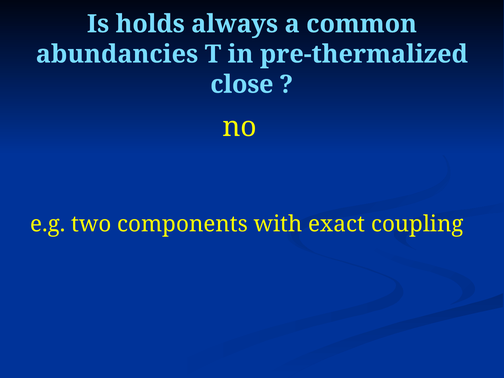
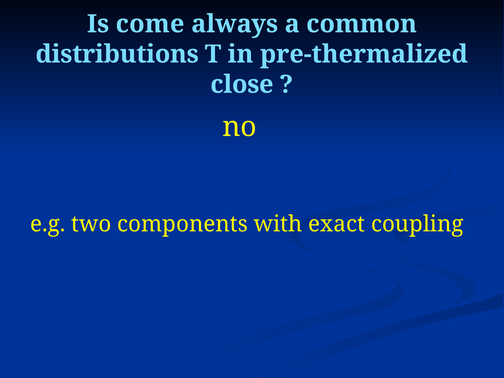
holds: holds -> come
abundancies: abundancies -> distributions
